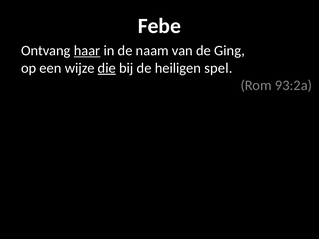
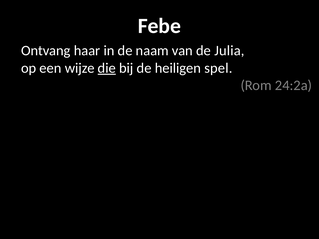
haar underline: present -> none
Ging: Ging -> Julia
93:2a: 93:2a -> 24:2a
